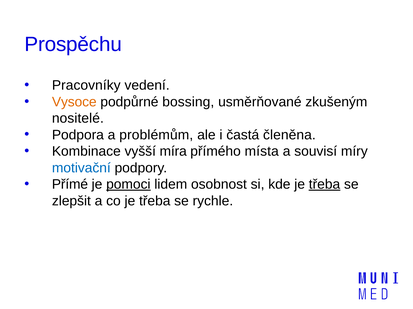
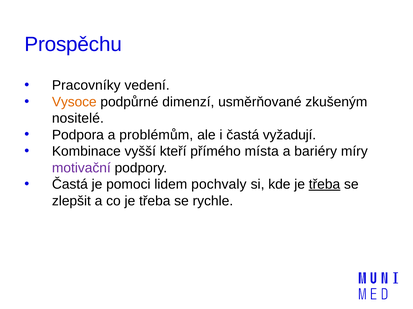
bossing: bossing -> dimenzí
členěna: členěna -> vyžadují
míra: míra -> kteří
souvisí: souvisí -> bariéry
motivační colour: blue -> purple
Přímé at (70, 185): Přímé -> Častá
pomoci underline: present -> none
osobnost: osobnost -> pochvaly
